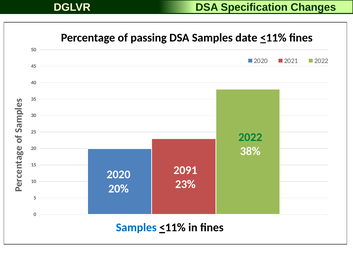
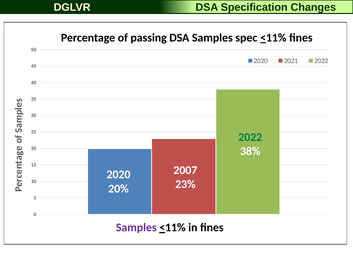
date: date -> spec
2091: 2091 -> 2007
Samples at (136, 227) colour: blue -> purple
